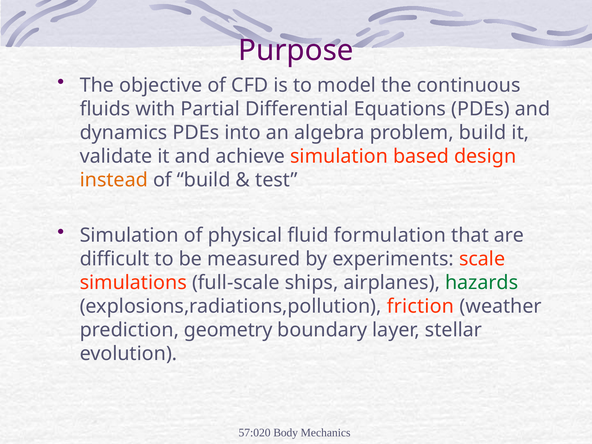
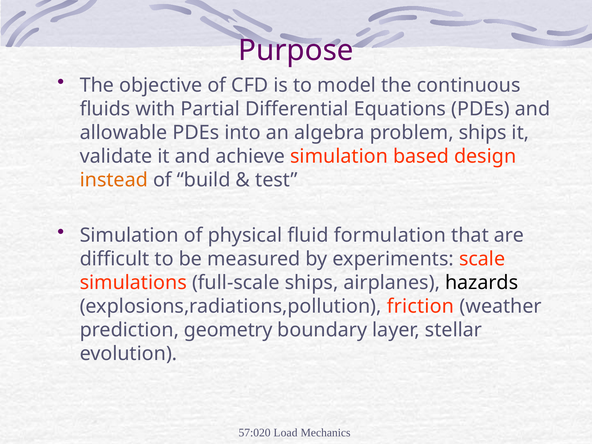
dynamics: dynamics -> allowable
problem build: build -> ships
hazards colour: green -> black
Body: Body -> Load
